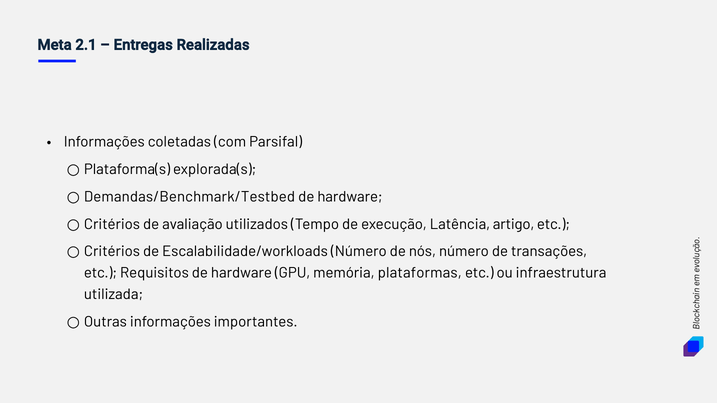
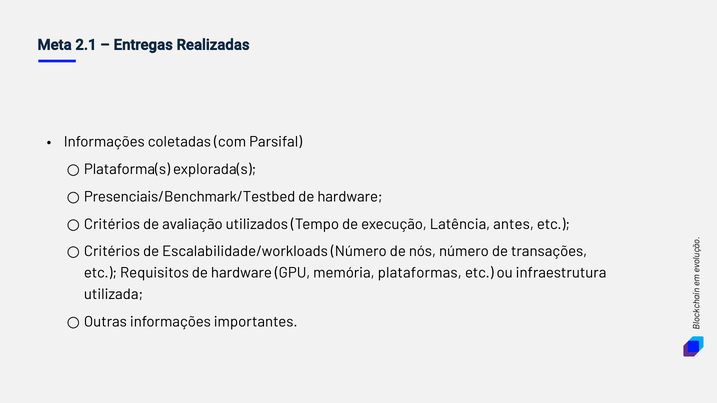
Demandas/Benchmark/Testbed: Demandas/Benchmark/Testbed -> Presenciais/Benchmark/Testbed
artigo: artigo -> antes
